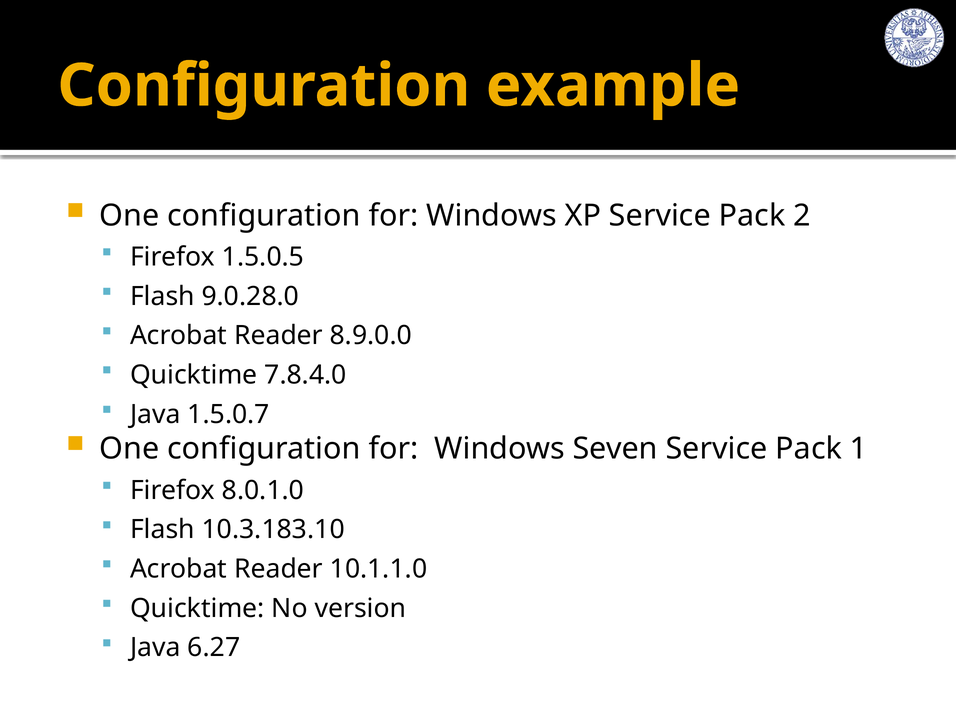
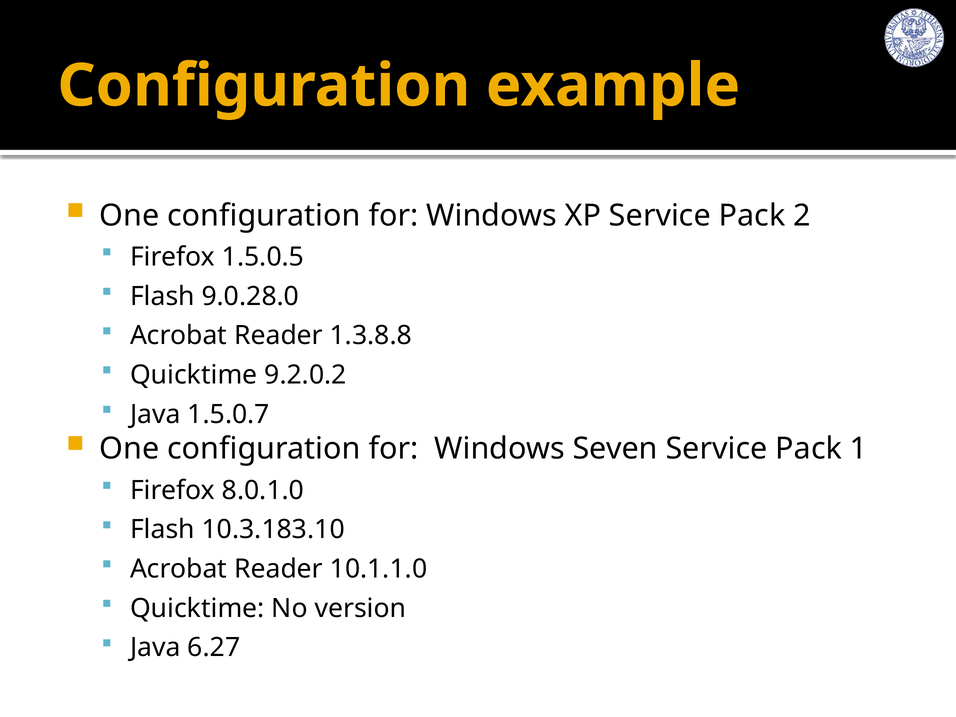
8.9.0.0: 8.9.0.0 -> 1.3.8.8
7.8.4.0: 7.8.4.0 -> 9.2.0.2
